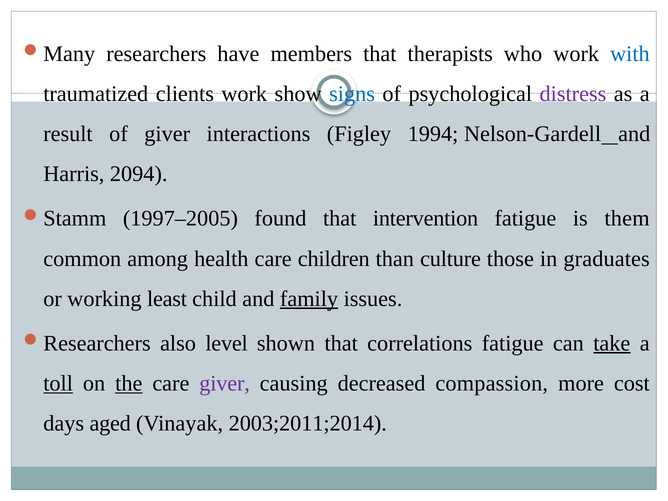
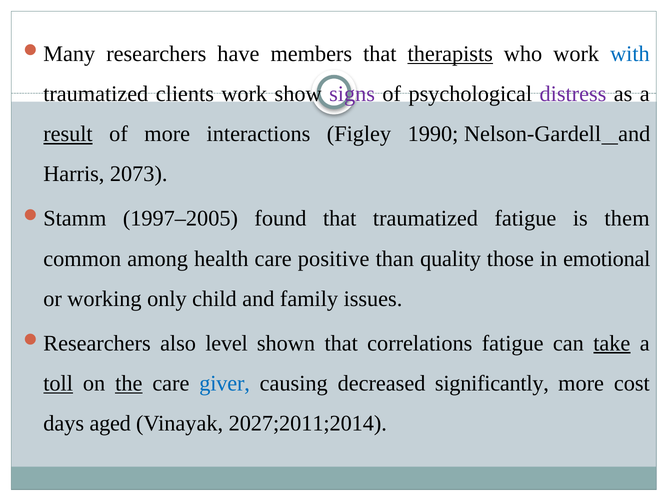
therapists underline: none -> present
signs colour: blue -> purple
result underline: none -> present
of giver: giver -> more
1994: 1994 -> 1990
2094: 2094 -> 2073
that intervention: intervention -> traumatized
children: children -> positive
culture: culture -> quality
graduates: graduates -> emotional
least: least -> only
family underline: present -> none
giver at (225, 383) colour: purple -> blue
compassion: compassion -> significantly
2003;2011;2014: 2003;2011;2014 -> 2027;2011;2014
